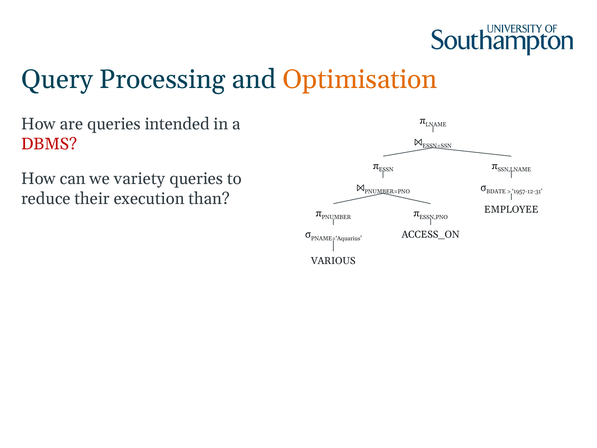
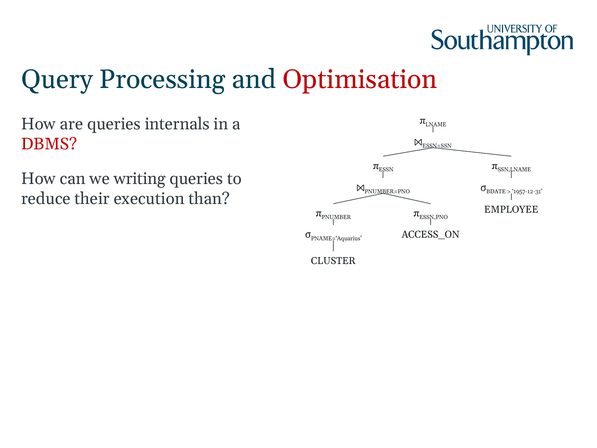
Optimisation colour: orange -> red
intended: intended -> internals
variety: variety -> writing
VARIOUS: VARIOUS -> CLUSTER
